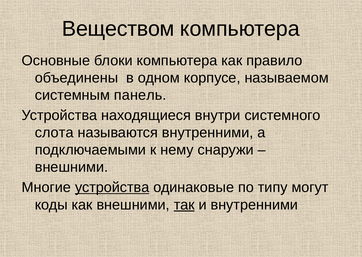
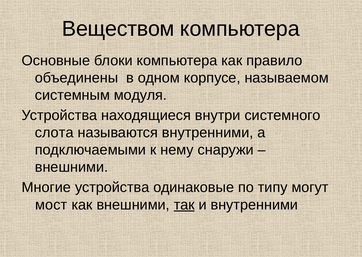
панель: панель -> модуля
устройства at (112, 187) underline: present -> none
коды: коды -> мост
